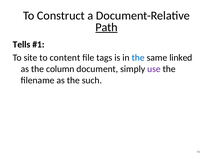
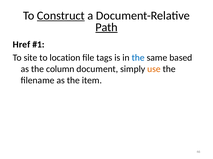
Construct underline: none -> present
Tells: Tells -> Href
content: content -> location
linked: linked -> based
use colour: purple -> orange
such: such -> item
